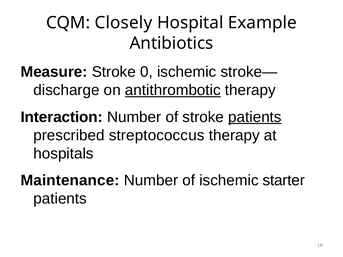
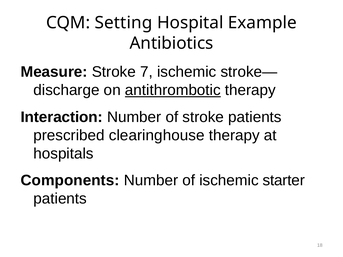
Closely: Closely -> Setting
0: 0 -> 7
patients at (255, 117) underline: present -> none
streptococcus: streptococcus -> clearinghouse
Maintenance: Maintenance -> Components
